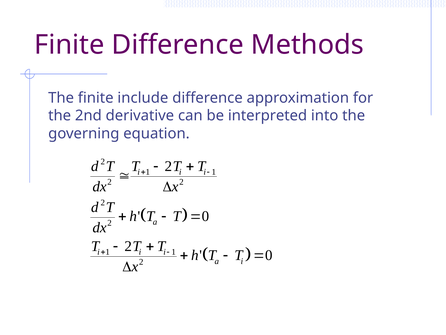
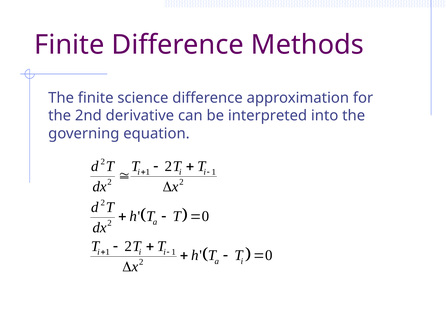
include: include -> science
